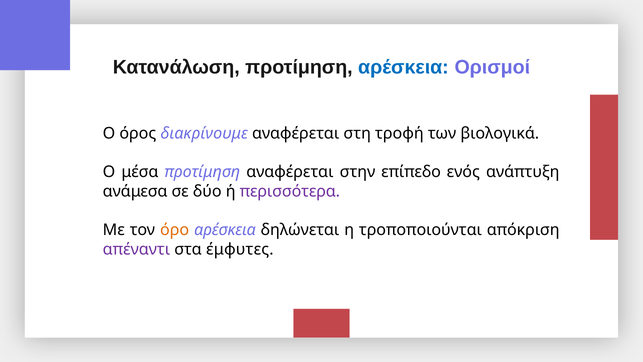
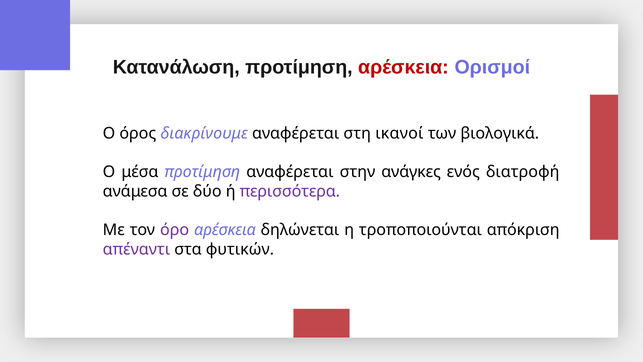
αρέσκεια at (403, 67) colour: blue -> red
τροφή: τροφή -> ικανοί
επίπεδο: επίπεδο -> ανάγκες
ανάπτυξη: ανάπτυξη -> διατροφή
όρο colour: orange -> purple
έμφυτες: έμφυτες -> φυτικών
